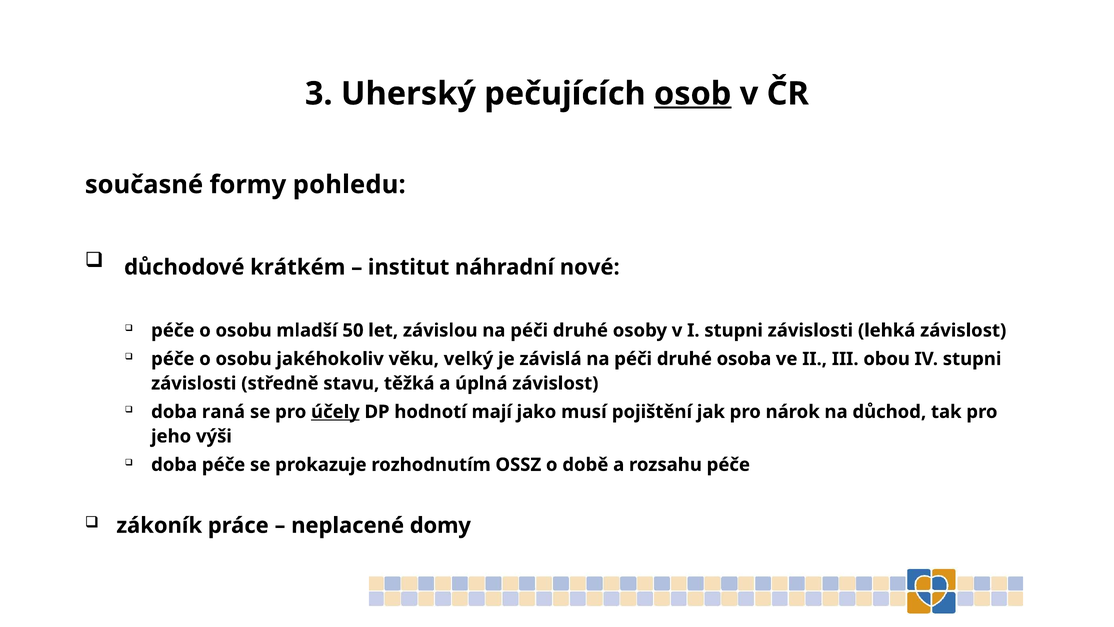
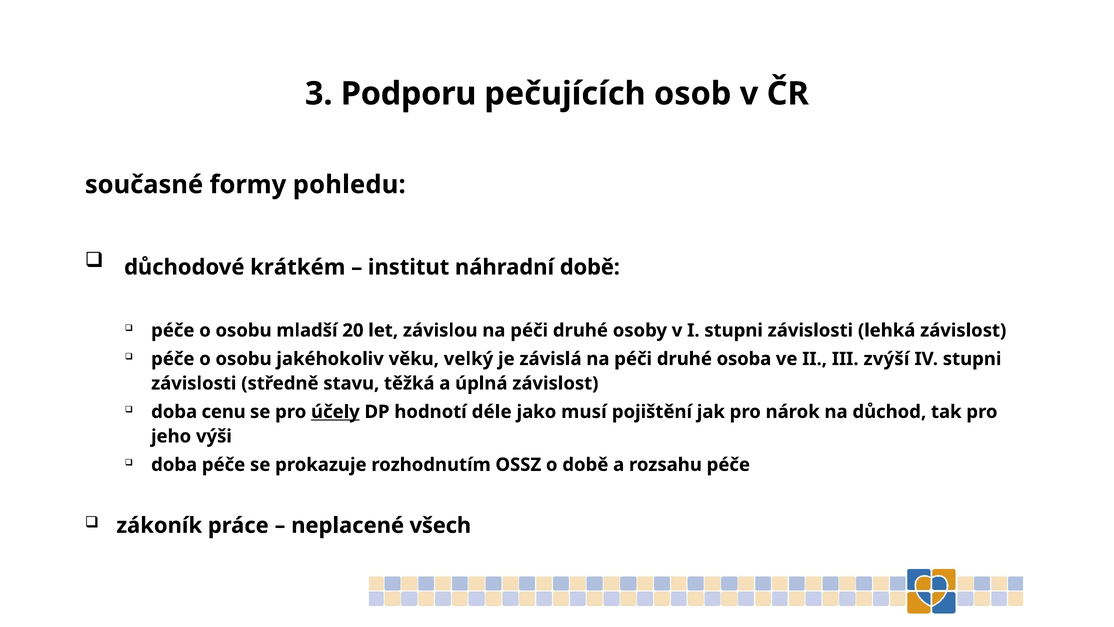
Uherský: Uherský -> Podporu
osob underline: present -> none
náhradní nové: nové -> době
50: 50 -> 20
obou: obou -> zvýší
raná: raná -> cenu
mají: mají -> déle
domy: domy -> všech
